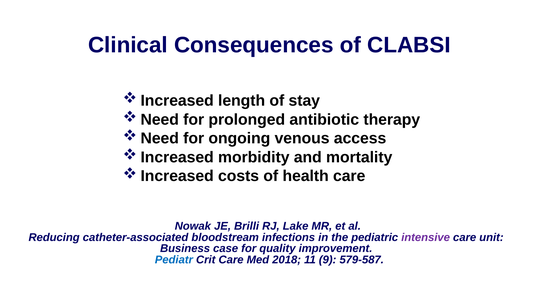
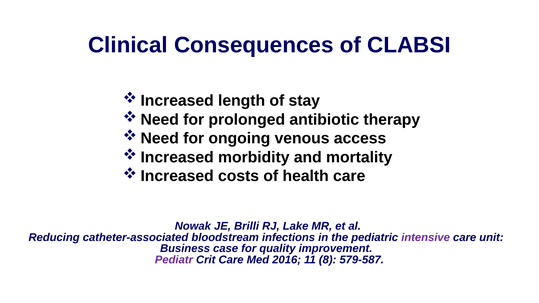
Pediatr colour: blue -> purple
2018: 2018 -> 2016
9: 9 -> 8
